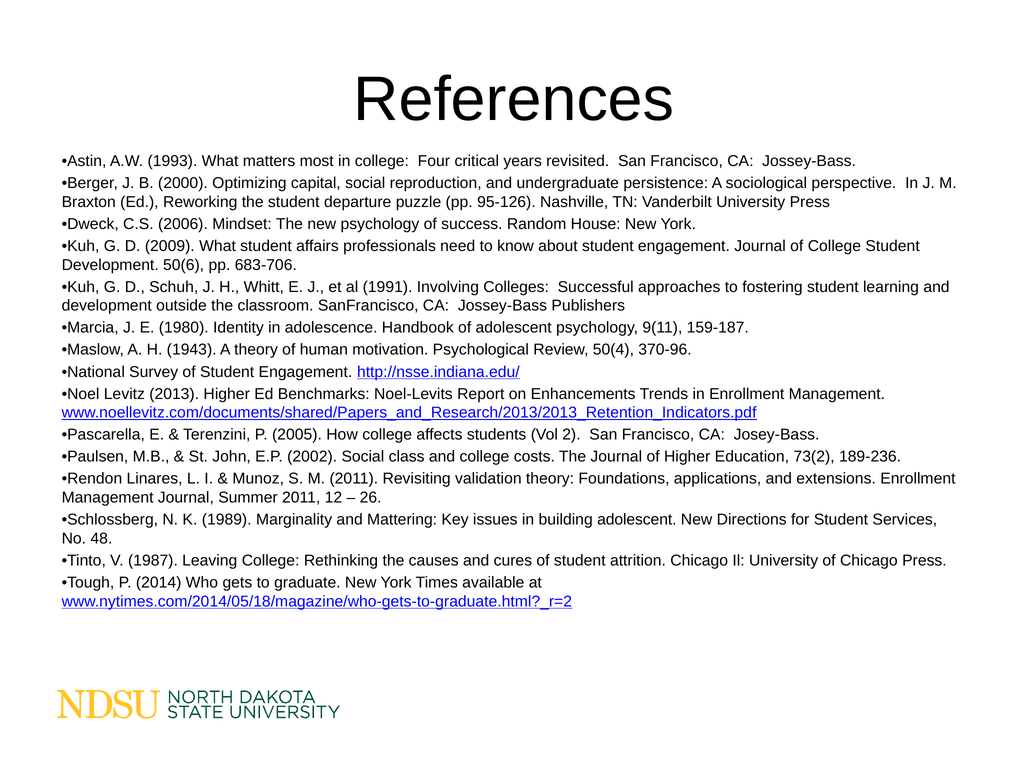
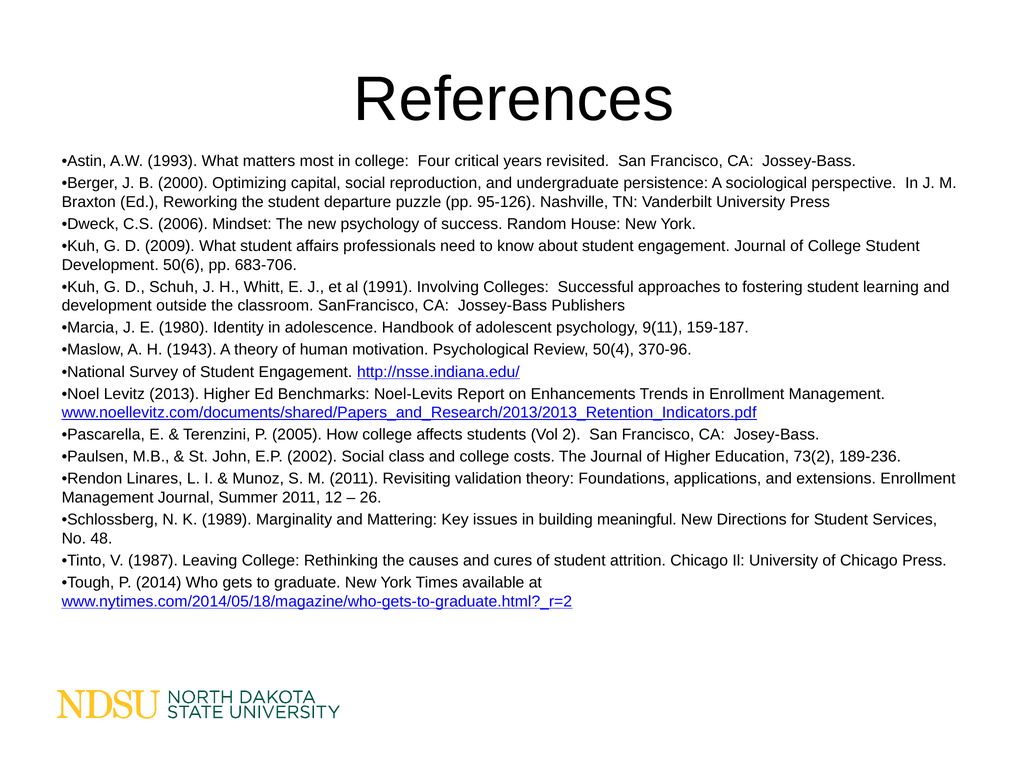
building adolescent: adolescent -> meaningful
